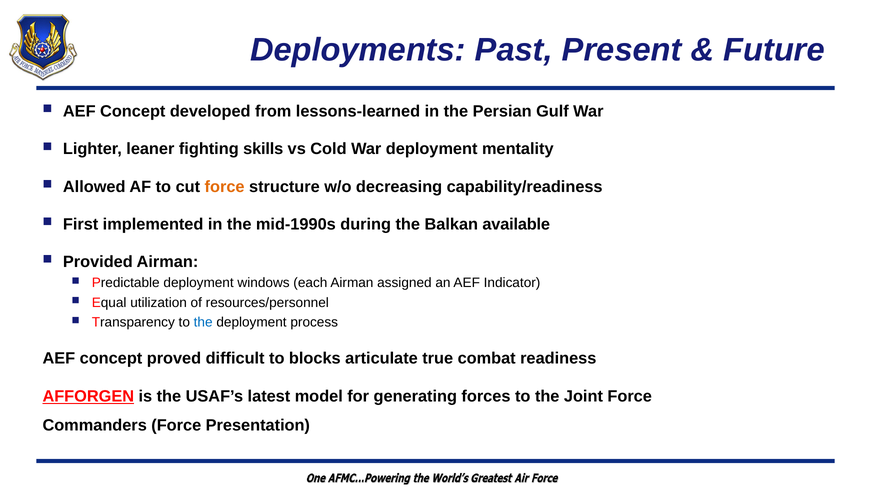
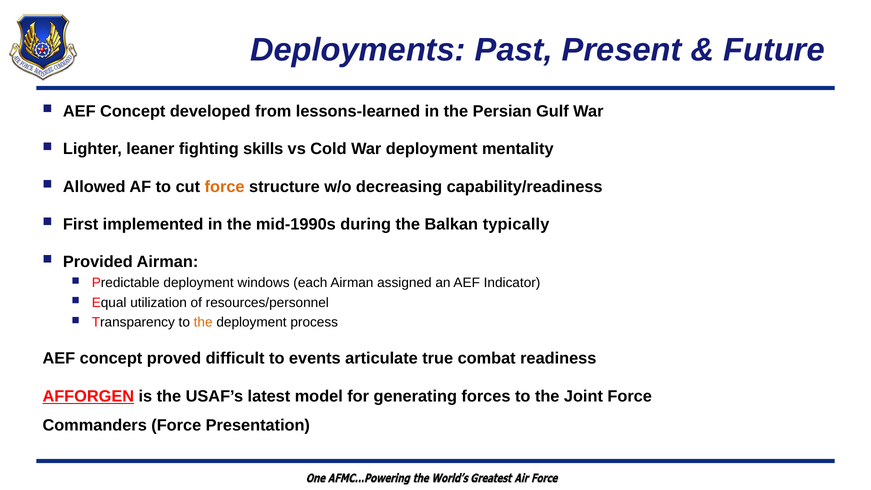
available: available -> typically
the at (203, 322) colour: blue -> orange
blocks: blocks -> events
